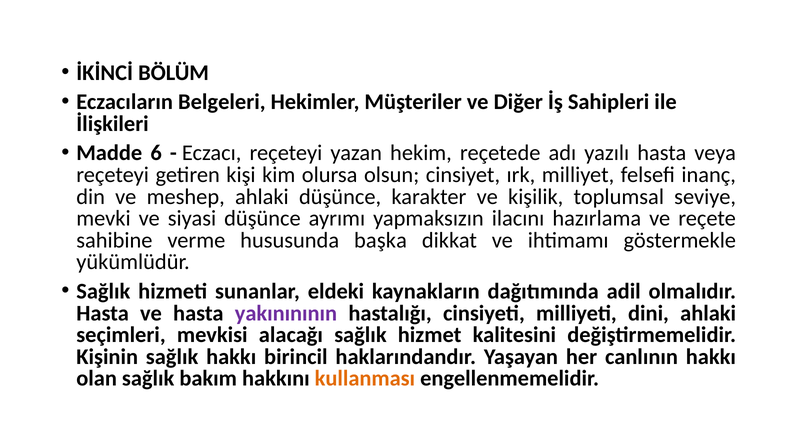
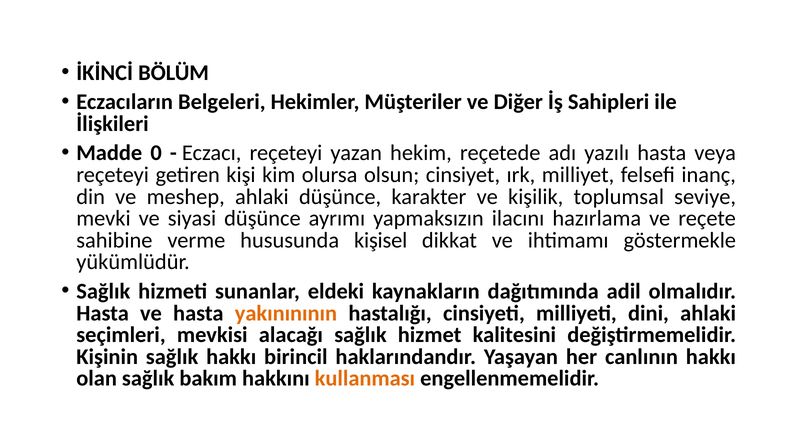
6: 6 -> 0
başka: başka -> kişisel
yakınınının colour: purple -> orange
